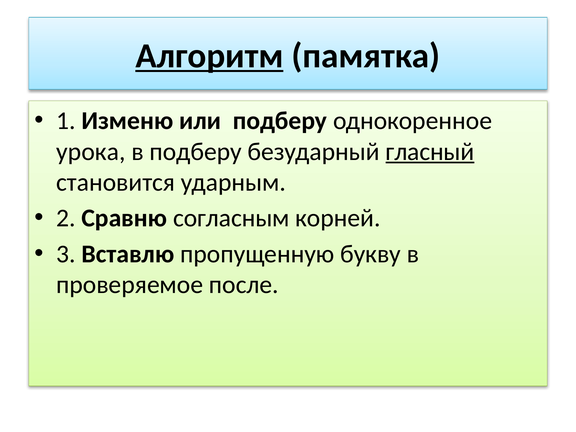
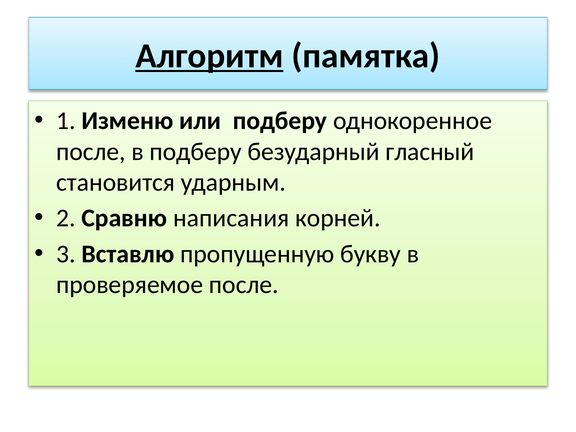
урока at (91, 152): урока -> после
гласный underline: present -> none
согласным: согласным -> написания
